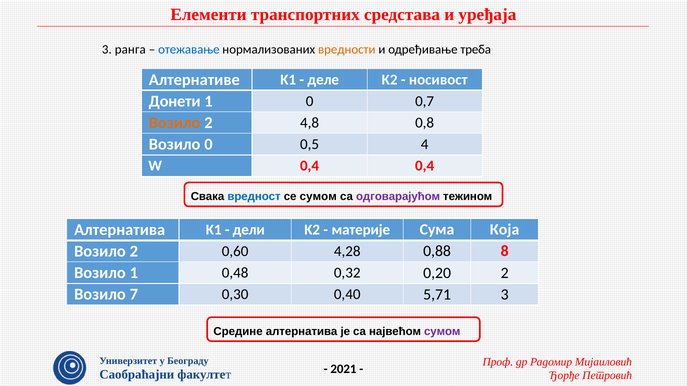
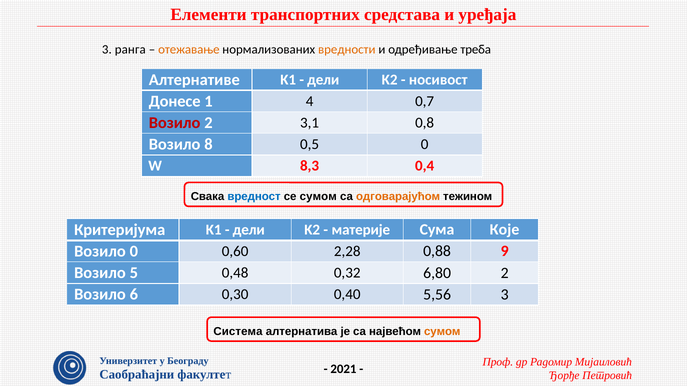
отежавање colour: blue -> orange
деле at (323, 80): деле -> дели
Донети: Донети -> Донесе
1 0: 0 -> 4
Возило at (175, 123) colour: orange -> red
4,8: 4,8 -> 3,1
Возило 0: 0 -> 8
0,5 4: 4 -> 0
W 0,4: 0,4 -> 8,3
одговарајућом colour: purple -> orange
Алтернатива at (120, 230): Алтернатива -> Критеријума
Која: Која -> Које
2 at (134, 252): 2 -> 0
4,28: 4,28 -> 2,28
8: 8 -> 9
Возило 1: 1 -> 5
0,20: 0,20 -> 6,80
7: 7 -> 6
5,71: 5,71 -> 5,56
Средине: Средине -> Система
сумом at (442, 332) colour: purple -> orange
